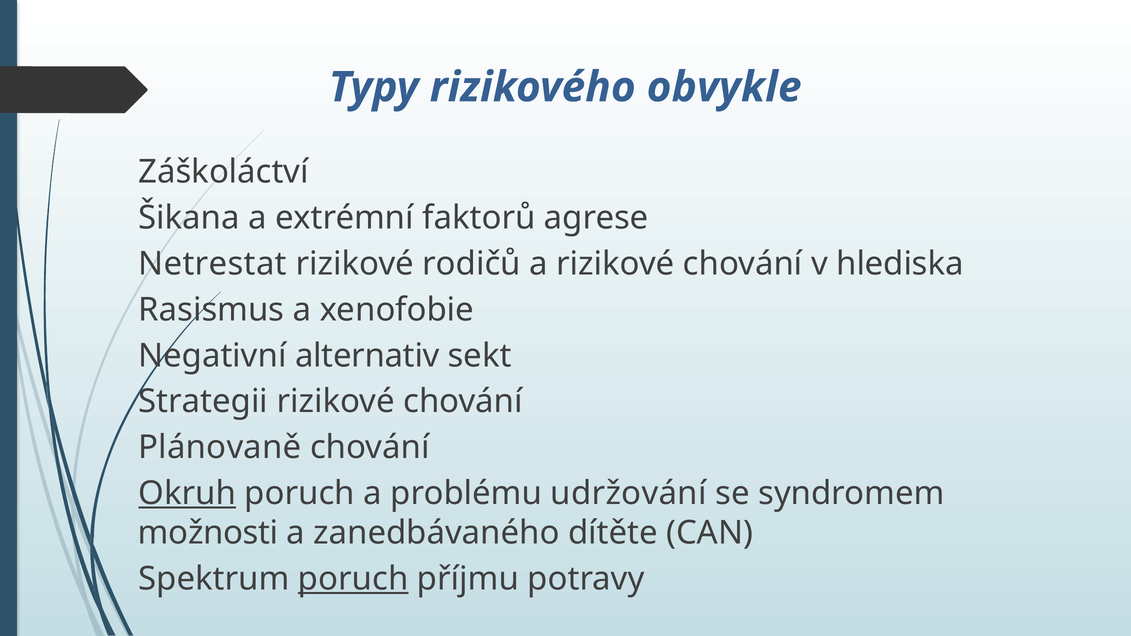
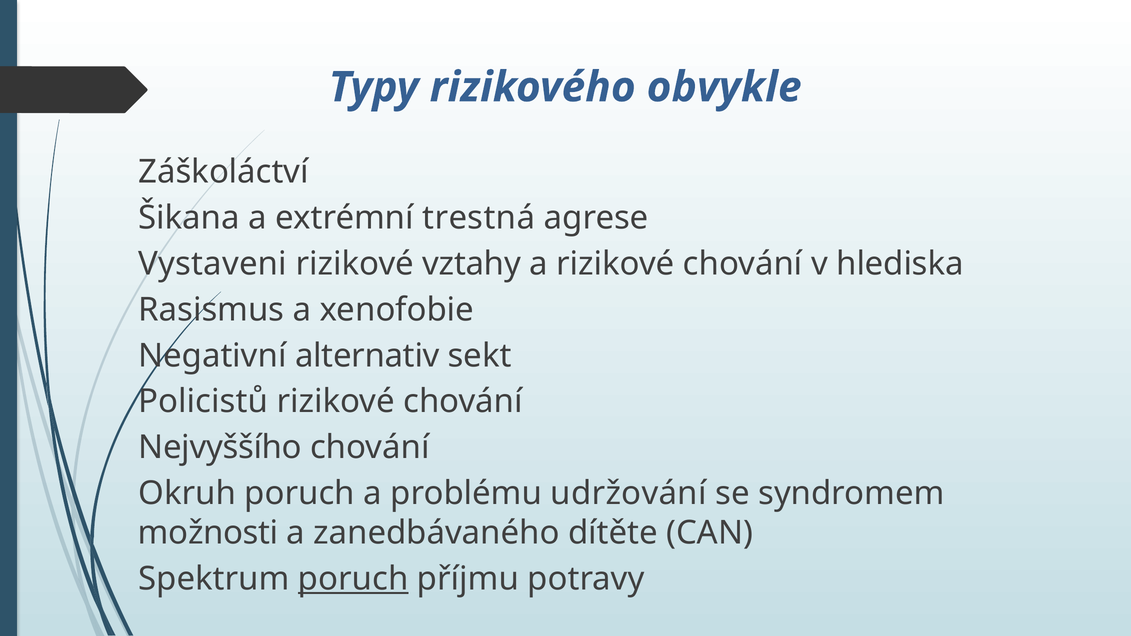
faktorů: faktorů -> trestná
Netrestat: Netrestat -> Vystaveni
rodičů: rodičů -> vztahy
Strategii: Strategii -> Policistů
Plánovaně: Plánovaně -> Nejvyššího
Okruh underline: present -> none
